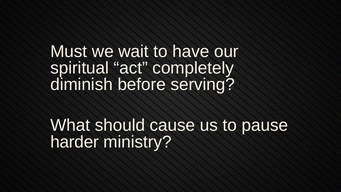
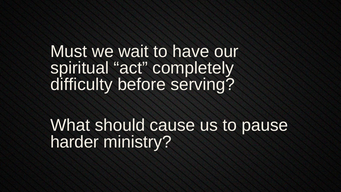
diminish: diminish -> difficulty
